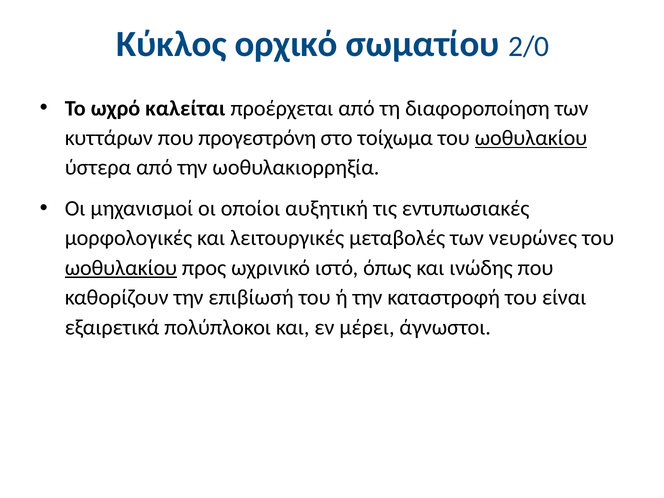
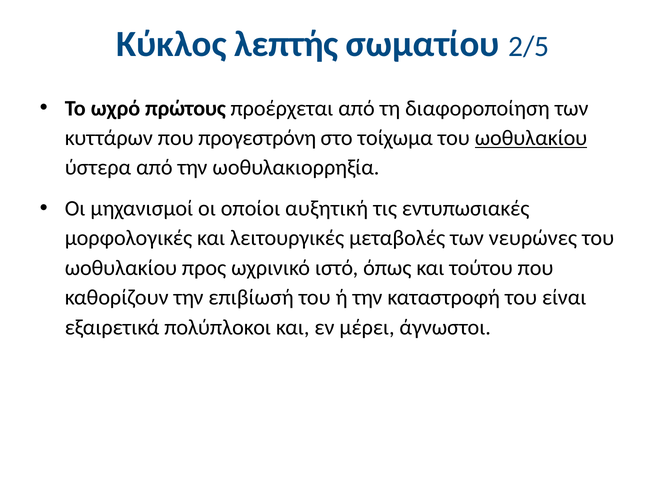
ορχικό: ορχικό -> λεπτής
2/0: 2/0 -> 2/5
καλείται: καλείται -> πρώτους
ωοθυλακίου at (121, 268) underline: present -> none
ινώδης: ινώδης -> τούτου
